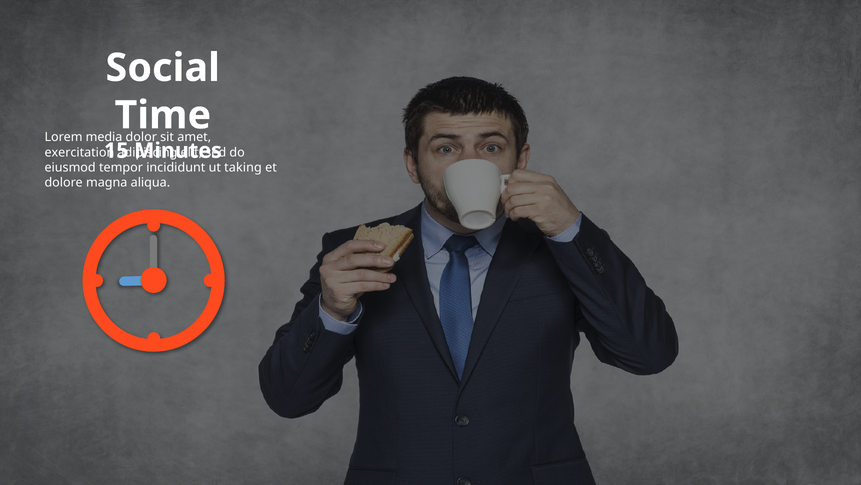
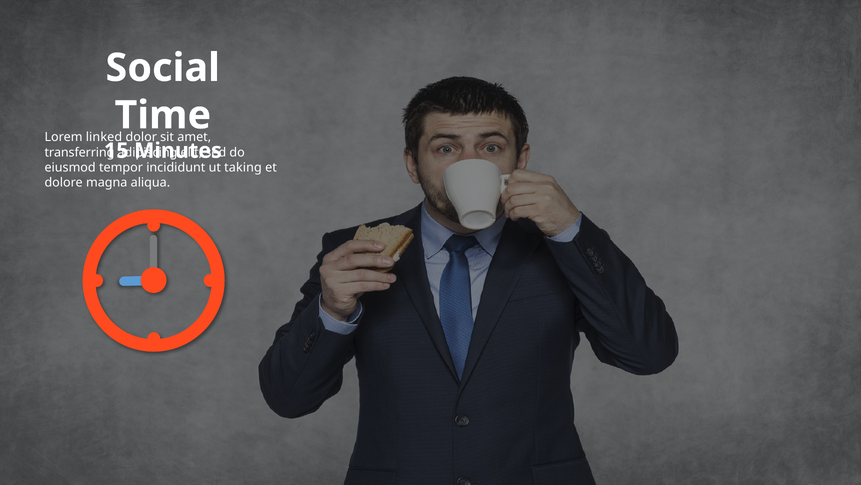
media: media -> linked
exercitation: exercitation -> transferring
